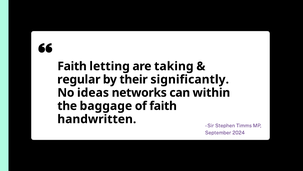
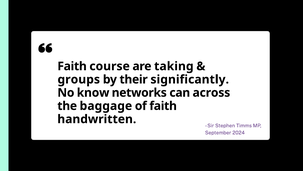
letting: letting -> course
regular: regular -> groups
ideas: ideas -> know
within: within -> across
